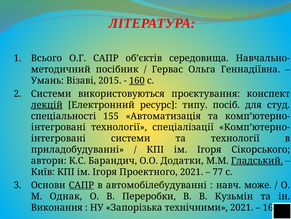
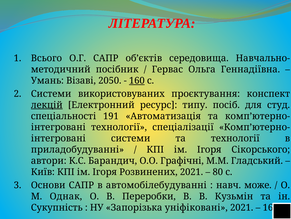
2015: 2015 -> 2050
використовуються: використовуються -> використовуваних
155: 155 -> 191
Додатки: Додатки -> Графічні
Гладський underline: present -> none
Проектного: Проектного -> Розвинених
77: 77 -> 80
САПР at (81, 185) underline: present -> none
Виконання: Виконання -> Сукупність
технічними: технічними -> уніфіковані
